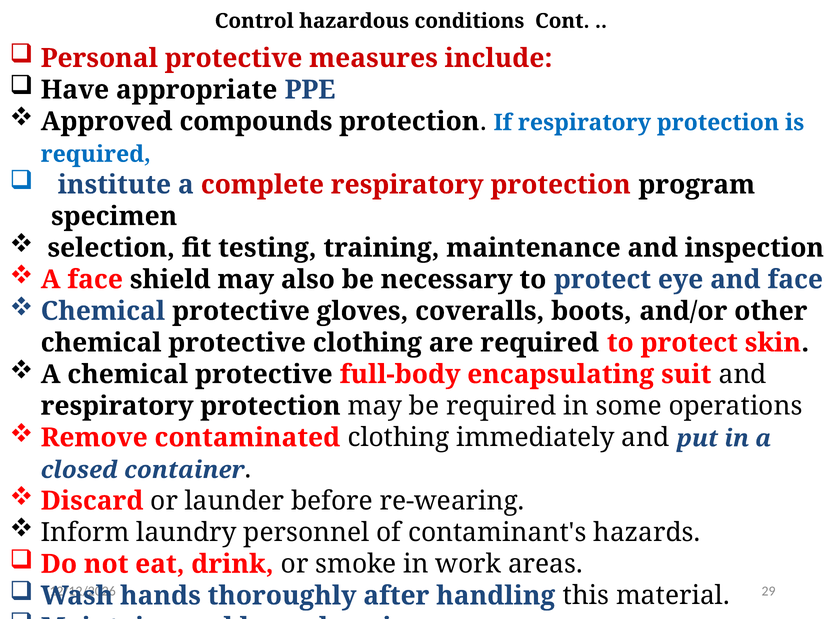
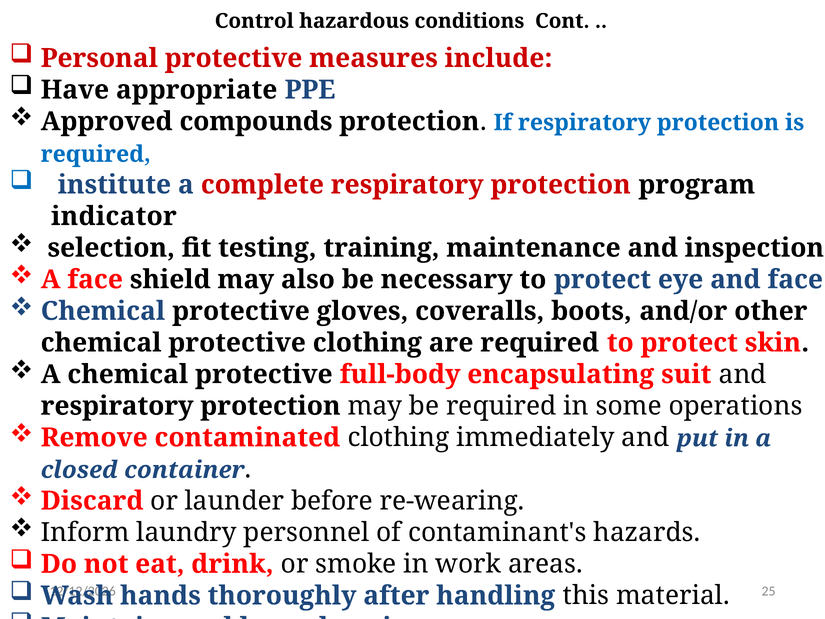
specimen: specimen -> indicator
29: 29 -> 25
